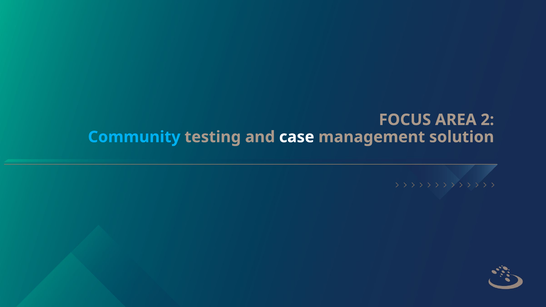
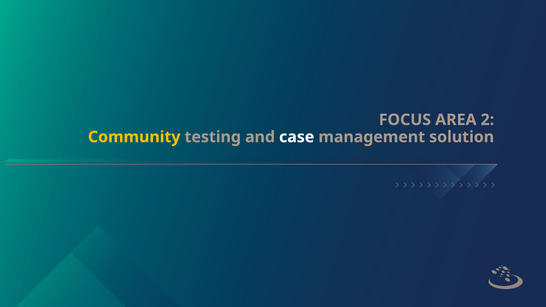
Community colour: light blue -> yellow
